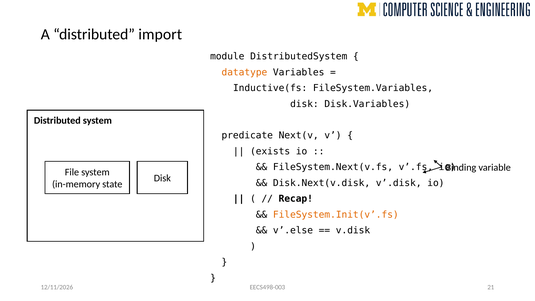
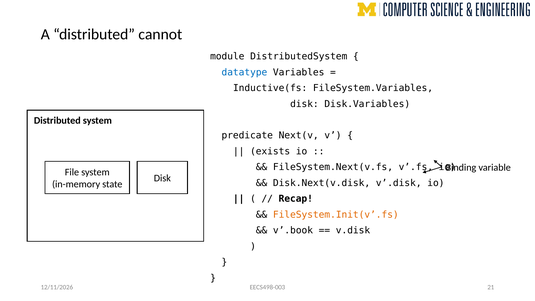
import: import -> cannot
datatype colour: orange -> blue
v’.else: v’.else -> v’.book
